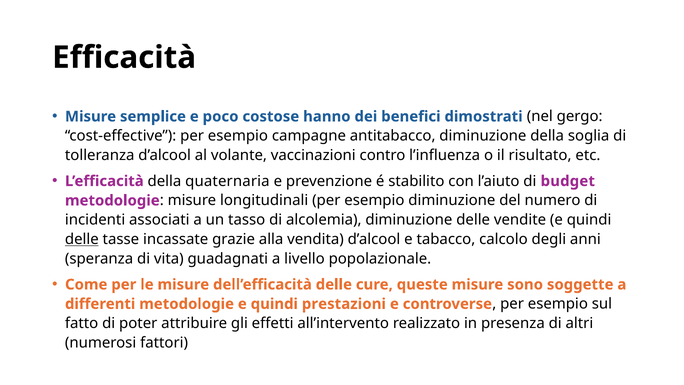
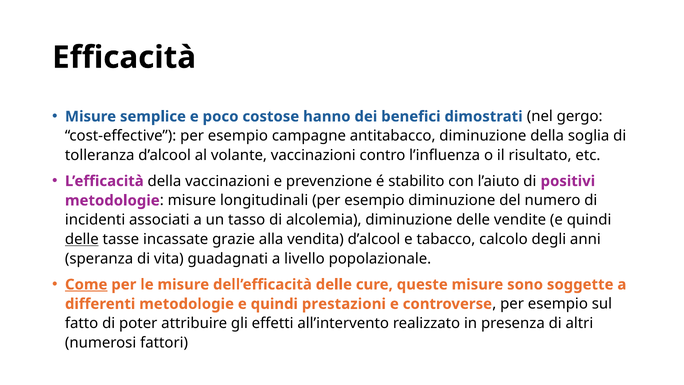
della quaternaria: quaternaria -> vaccinazioni
budget: budget -> positivi
Come underline: none -> present
